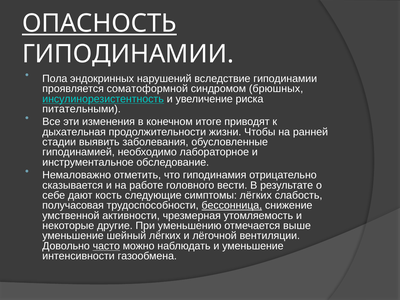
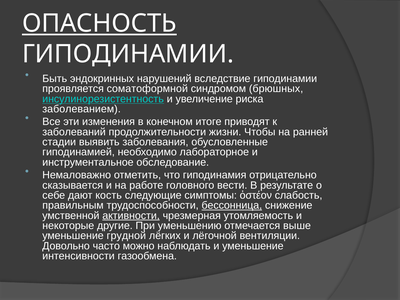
Пола: Пола -> Быть
питательными: питательными -> заболеванием
дыхательная: дыхательная -> заболеваний
симптомы лёгких: лёгких -> ὀστέον
получасовая: получасовая -> правильным
активности underline: none -> present
шейный: шейный -> грудной
часто underline: present -> none
